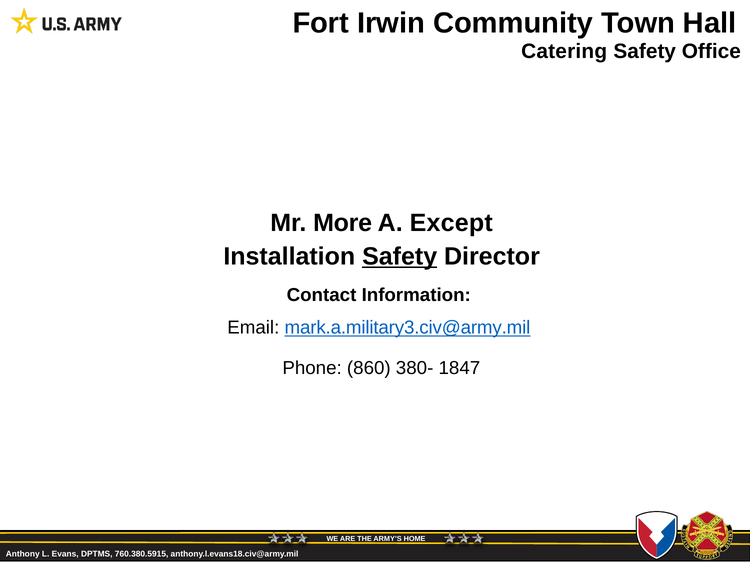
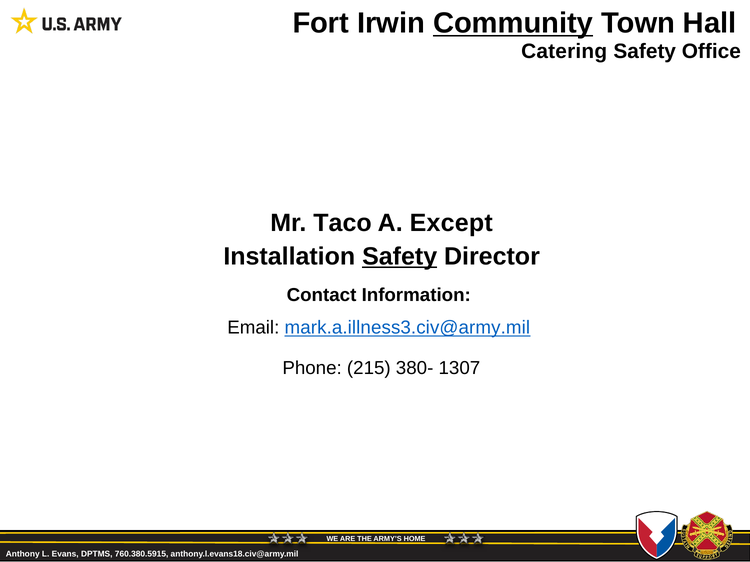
Community underline: none -> present
More: More -> Taco
mark.a.military3.civ@army.mil: mark.a.military3.civ@army.mil -> mark.a.illness3.civ@army.mil
860: 860 -> 215
1847: 1847 -> 1307
